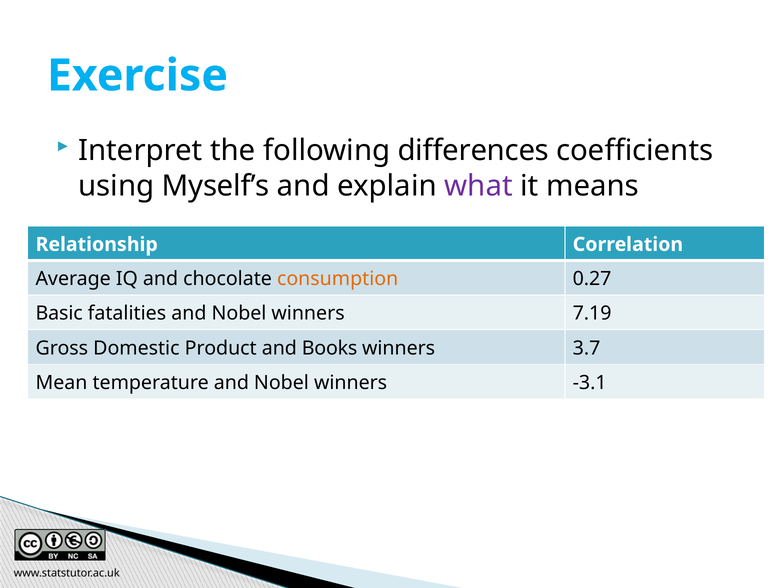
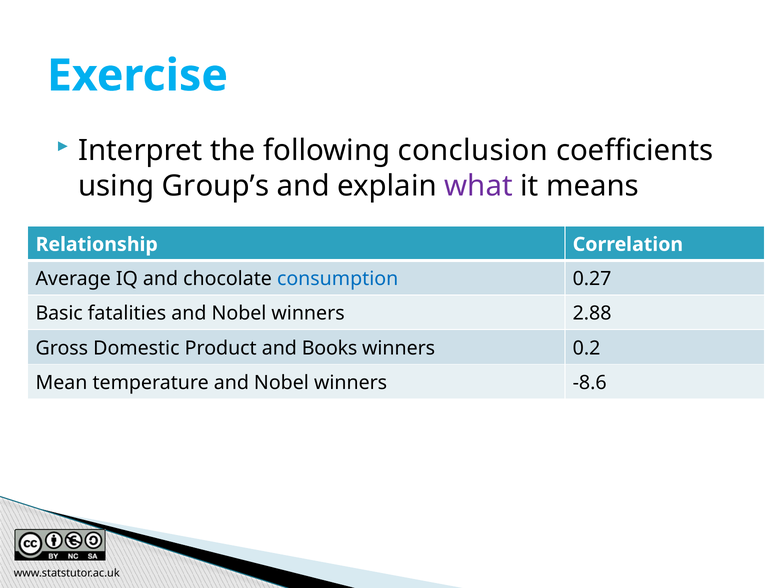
differences: differences -> conclusion
Myself’s: Myself’s -> Group’s
consumption colour: orange -> blue
7.19: 7.19 -> 2.88
3.7: 3.7 -> 0.2
-3.1: -3.1 -> -8.6
